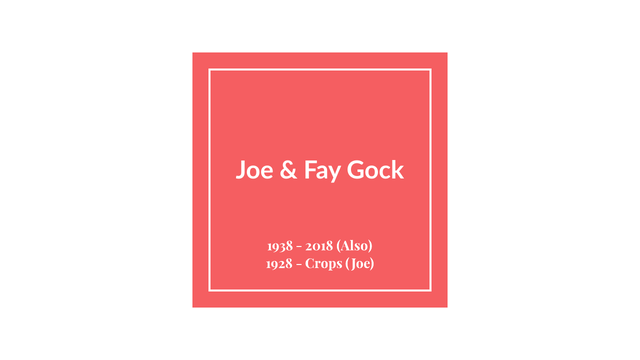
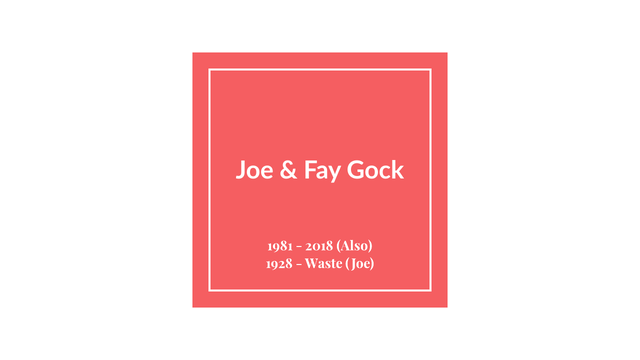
1938: 1938 -> 1981
Crops: Crops -> Waste
